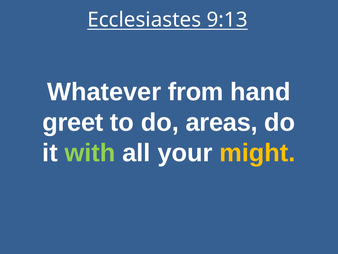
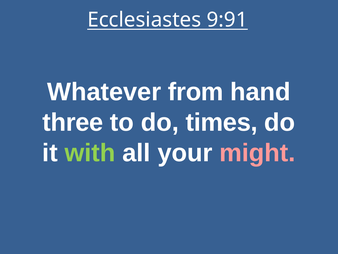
9:13: 9:13 -> 9:91
greet: greet -> three
areas: areas -> times
might colour: yellow -> pink
